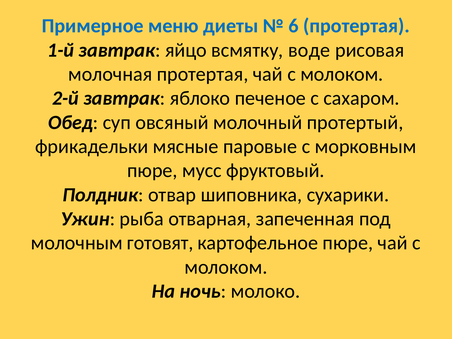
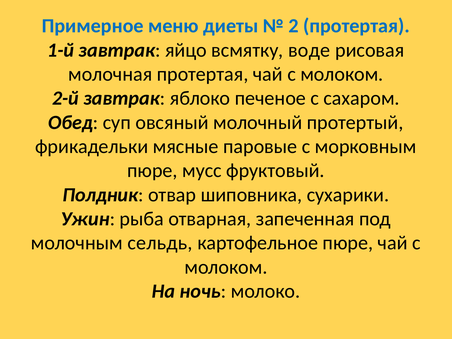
6: 6 -> 2
готовят: готовят -> сельдь
